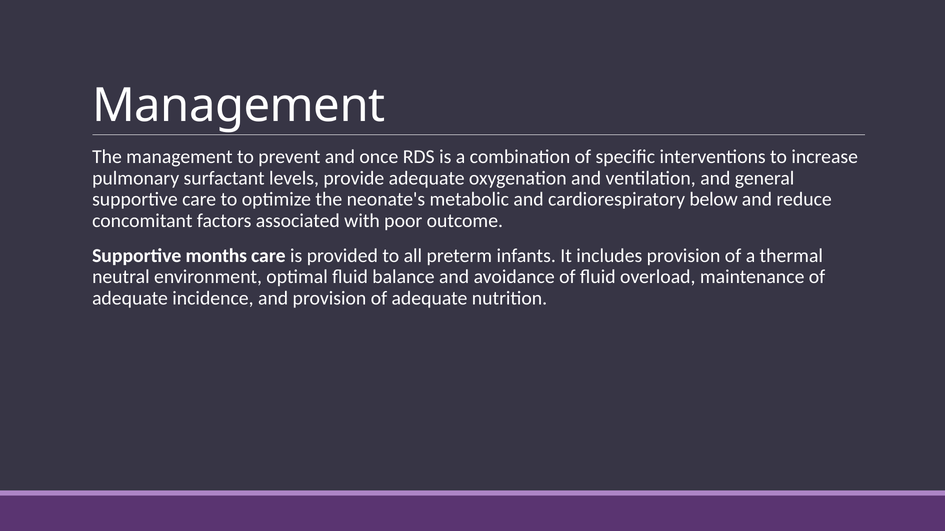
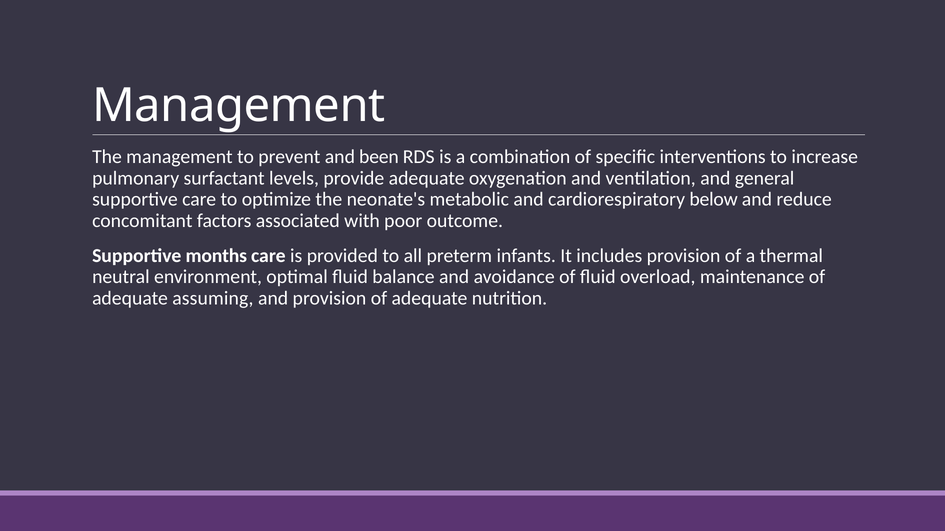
once: once -> been
incidence: incidence -> assuming
